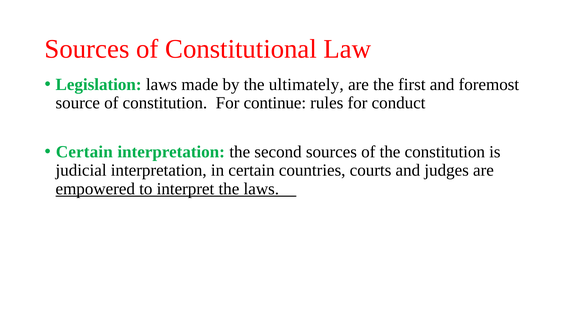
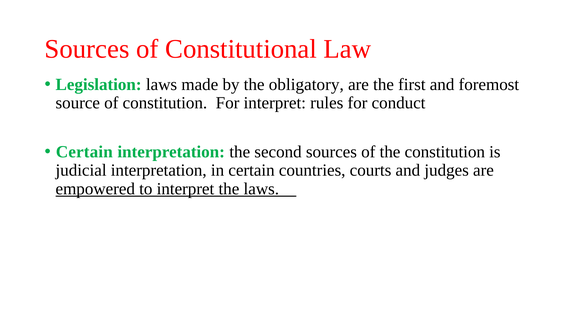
ultimately: ultimately -> obligatory
For continue: continue -> interpret
